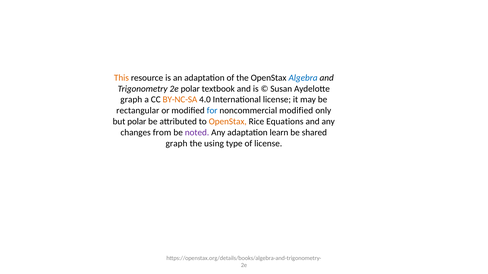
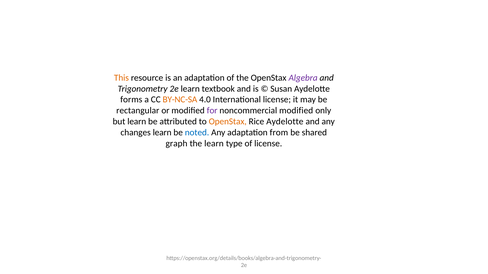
Algebra colour: blue -> purple
2e polar: polar -> learn
graph at (131, 100): graph -> forms
for colour: blue -> purple
but polar: polar -> learn
Rice Equations: Equations -> Aydelotte
changes from: from -> learn
noted colour: purple -> blue
learn: learn -> from
the using: using -> learn
